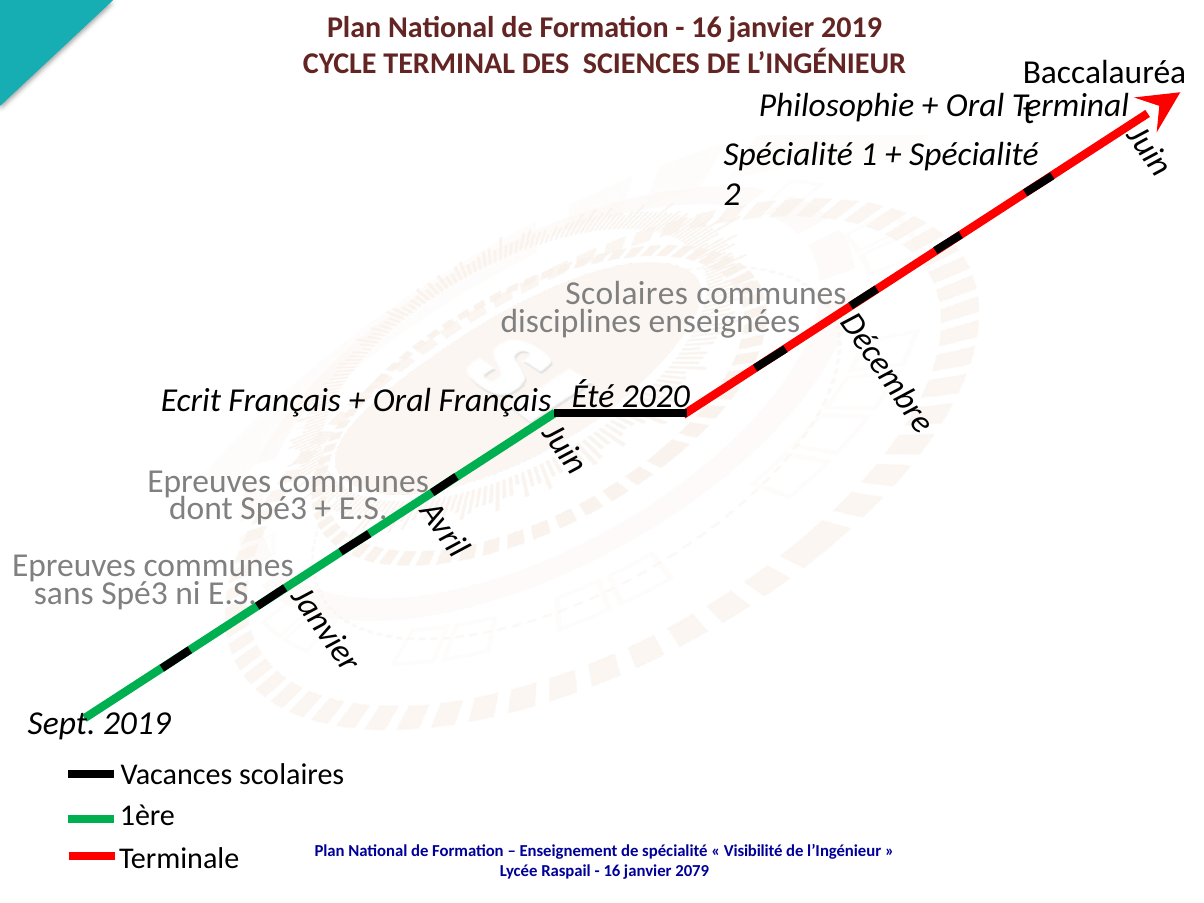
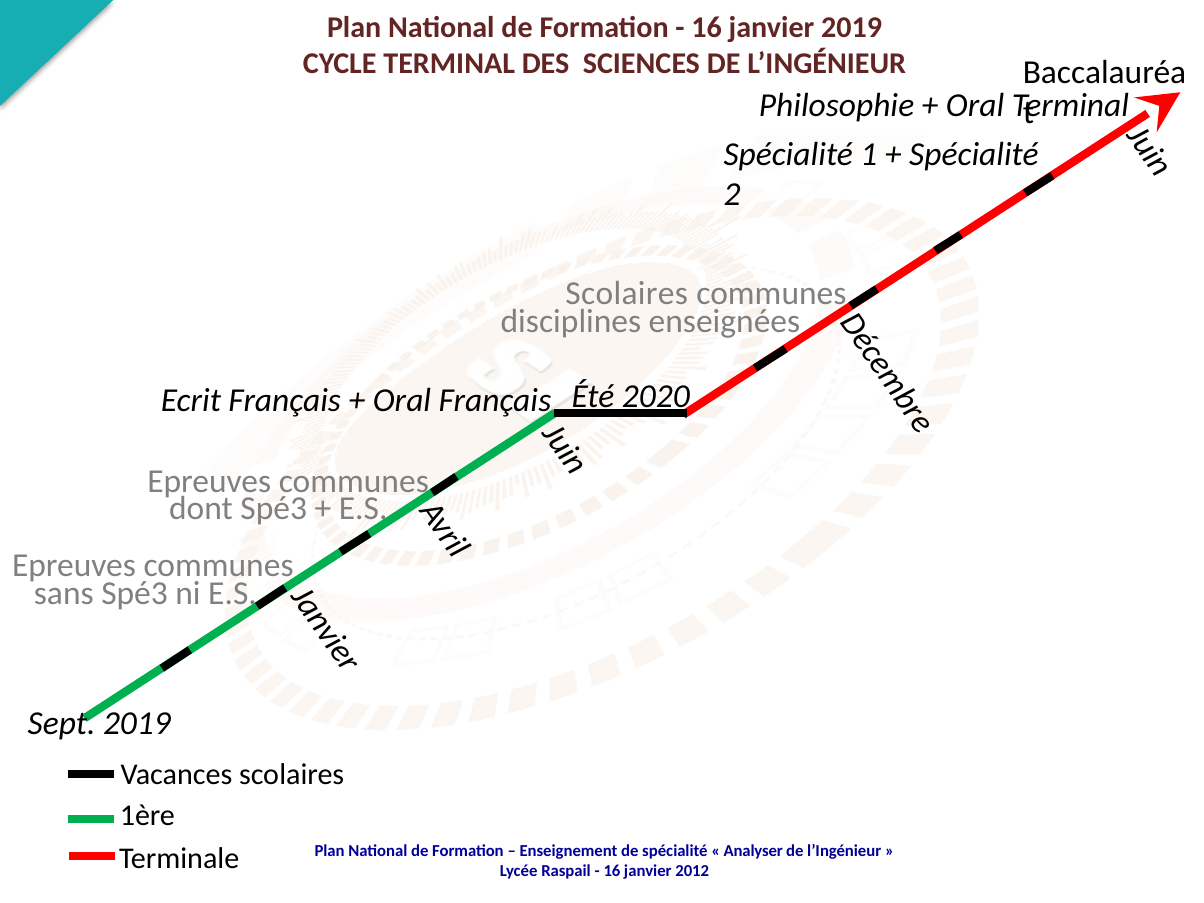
Visibilité: Visibilité -> Analyser
2079: 2079 -> 2012
